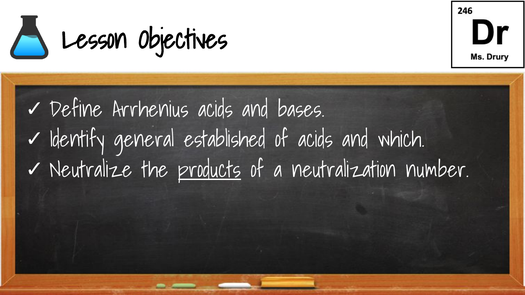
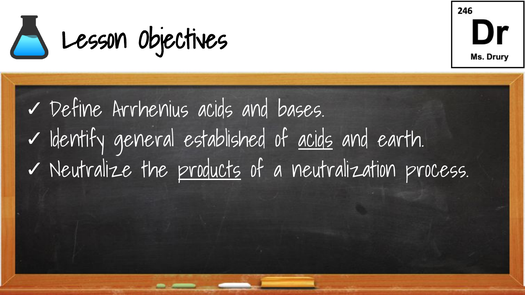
acids at (316, 140) underline: none -> present
which: which -> earth
number: number -> process
